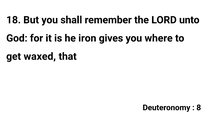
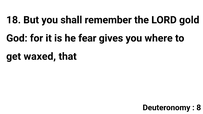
unto: unto -> gold
iron: iron -> fear
